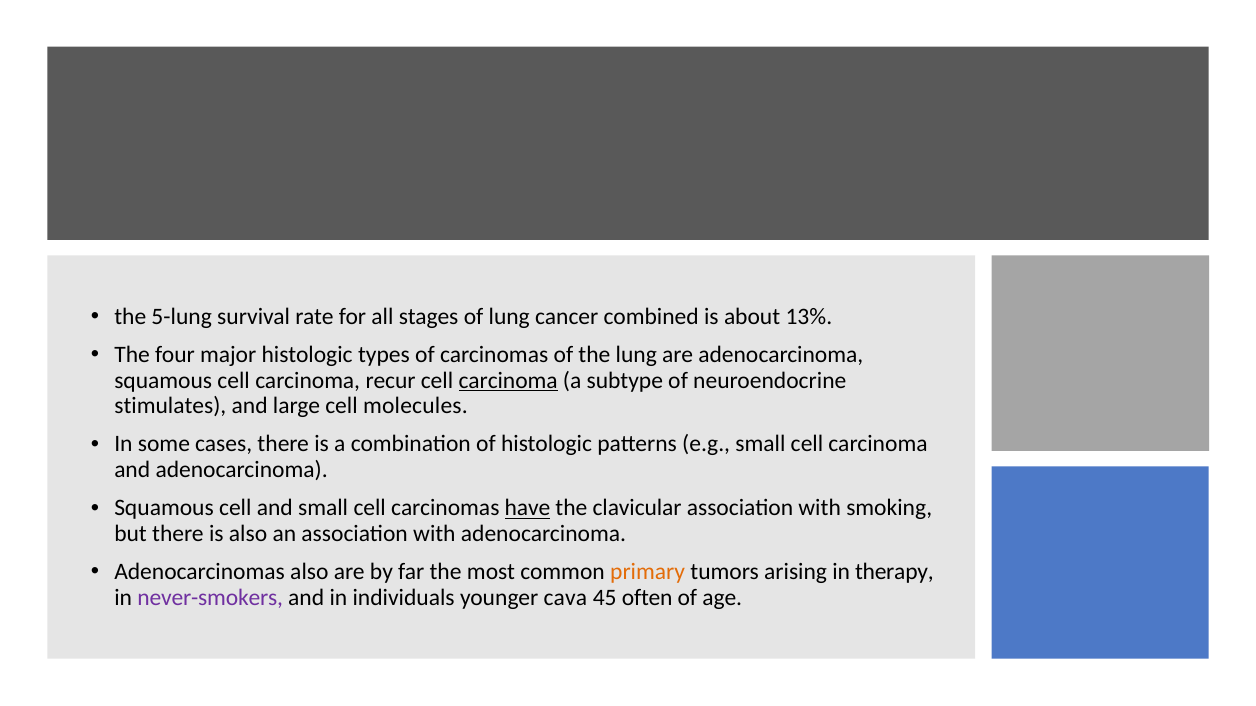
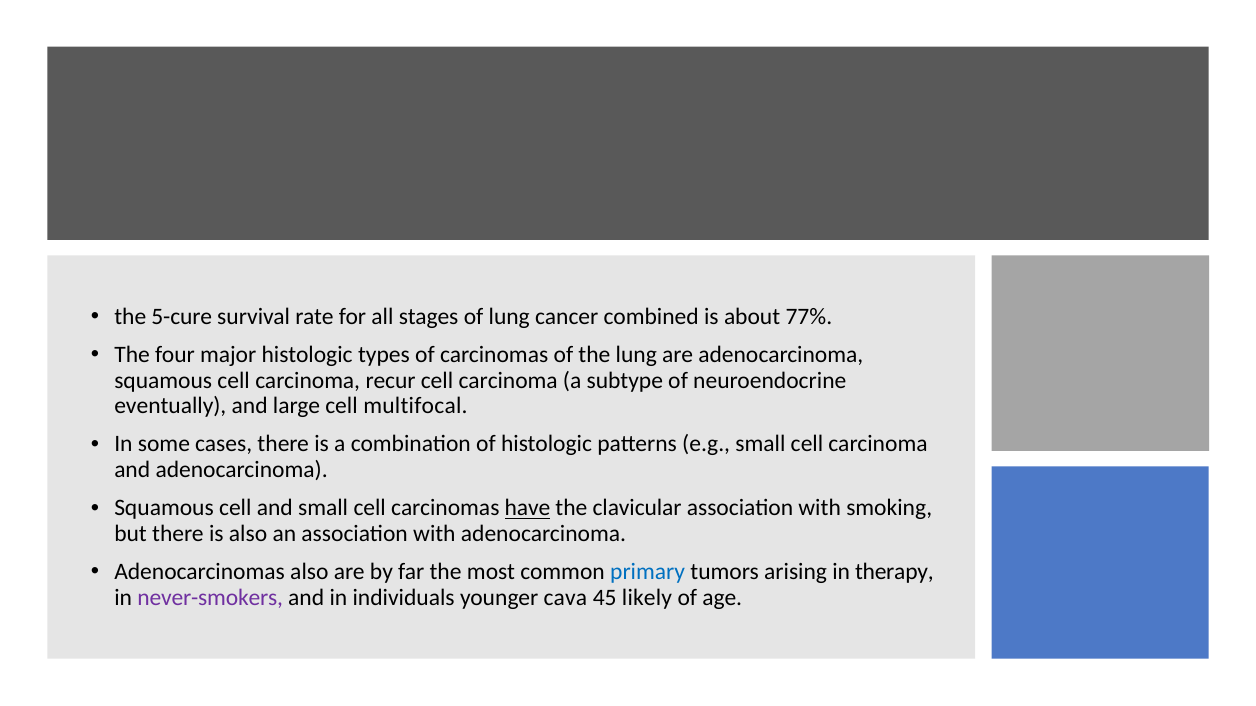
5-lung: 5-lung -> 5-cure
13%: 13% -> 77%
carcinoma at (508, 381) underline: present -> none
stimulates: stimulates -> eventually
molecules: molecules -> multifocal
primary colour: orange -> blue
often: often -> likely
